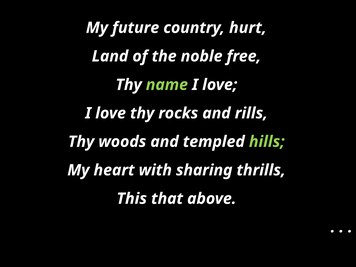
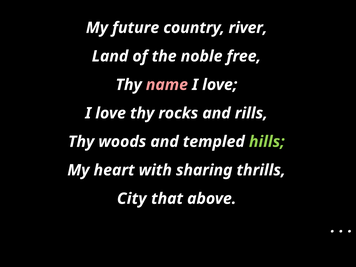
hurt: hurt -> river
name colour: light green -> pink
This: This -> City
